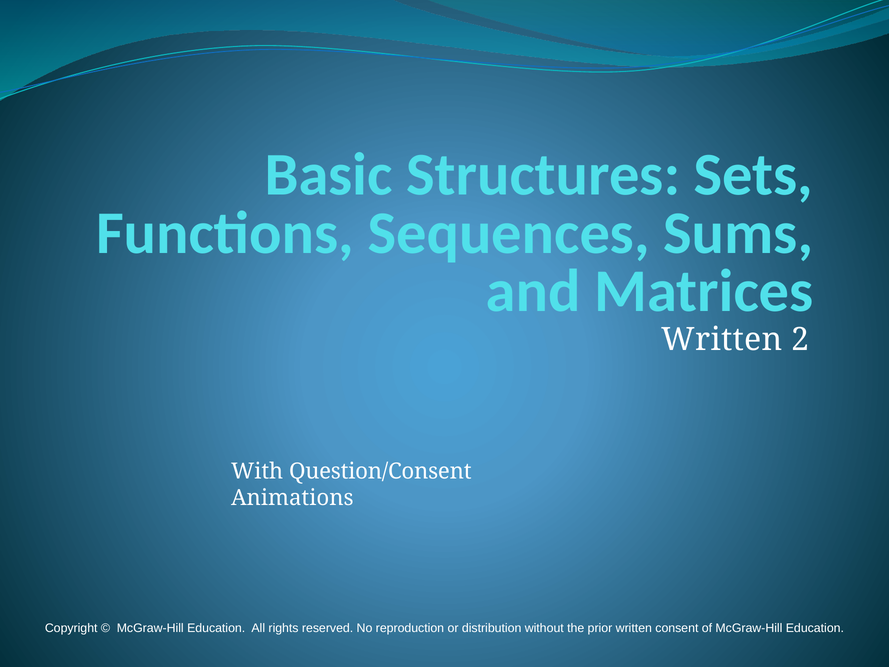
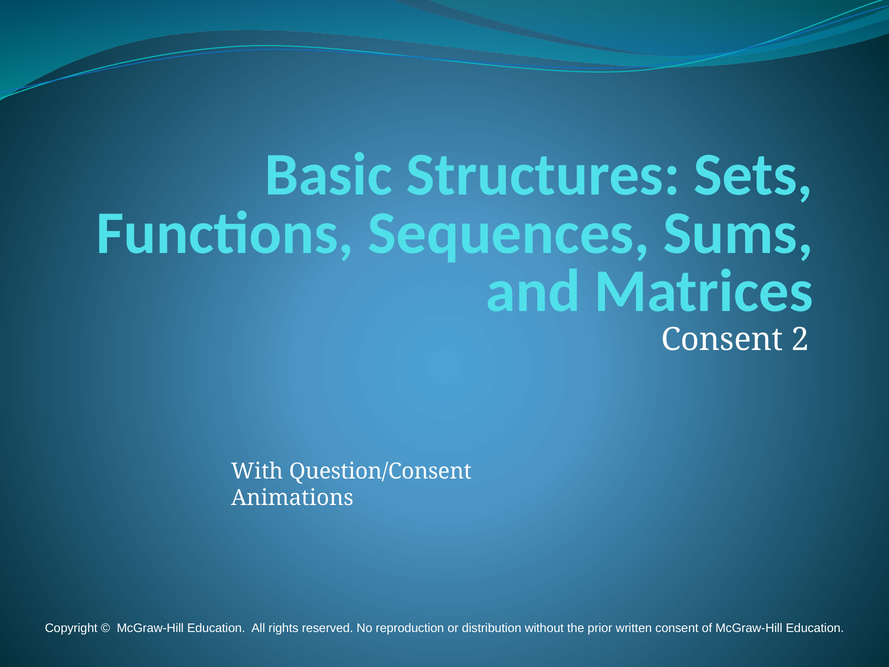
Written at (722, 340): Written -> Consent
